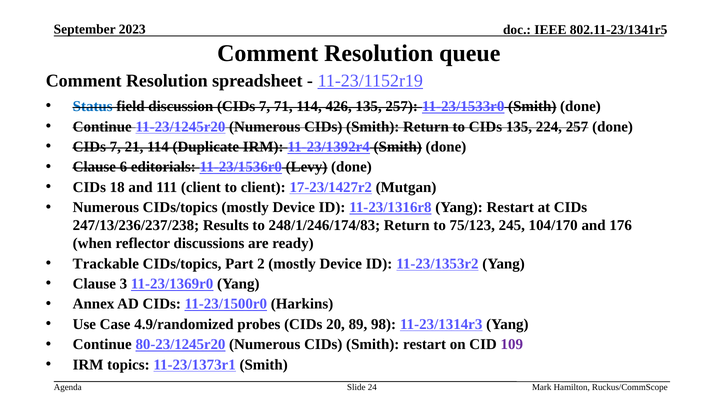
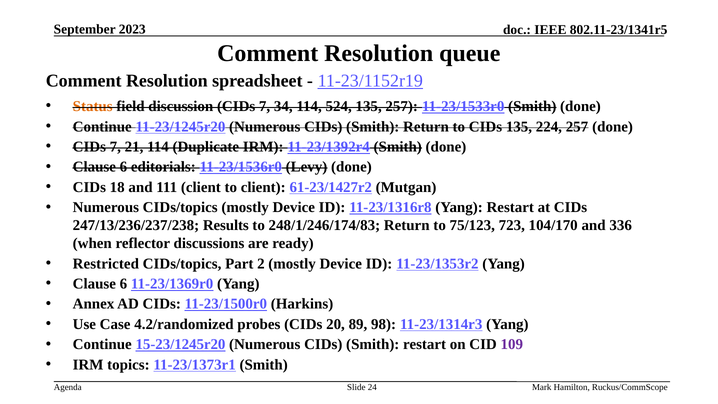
Status colour: blue -> orange
71: 71 -> 34
426: 426 -> 524
17-23/1427r2: 17-23/1427r2 -> 61-23/1427r2
245: 245 -> 723
176: 176 -> 336
Trackable: Trackable -> Restricted
3 at (123, 284): 3 -> 6
4.9/randomized: 4.9/randomized -> 4.2/randomized
80-23/1245r20: 80-23/1245r20 -> 15-23/1245r20
